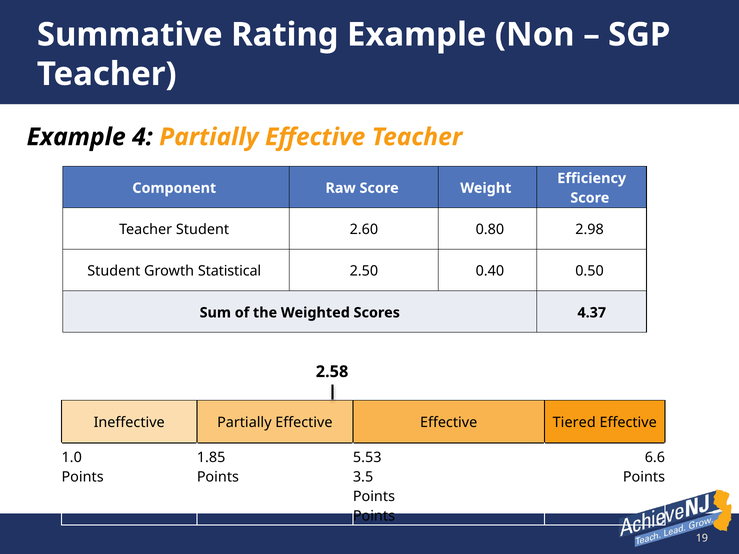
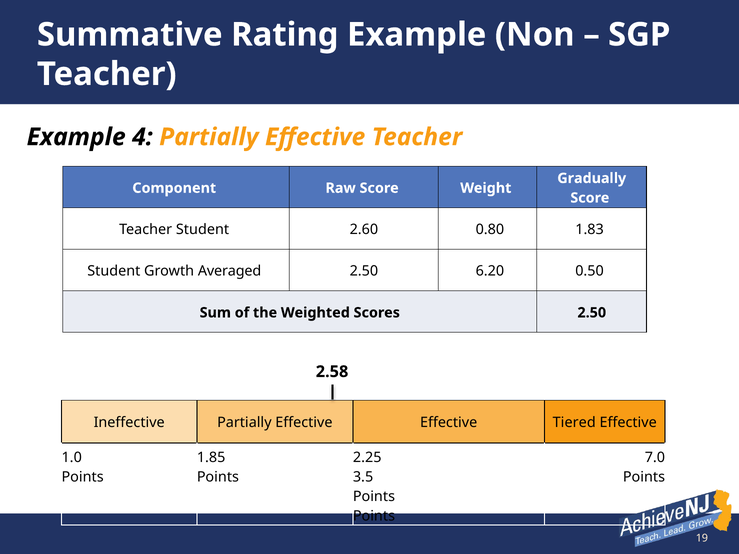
Efficiency: Efficiency -> Gradually
2.98: 2.98 -> 1.83
Statistical: Statistical -> Averaged
0.40: 0.40 -> 6.20
Scores 4.37: 4.37 -> 2.50
5.53: 5.53 -> 2.25
6.6: 6.6 -> 7.0
